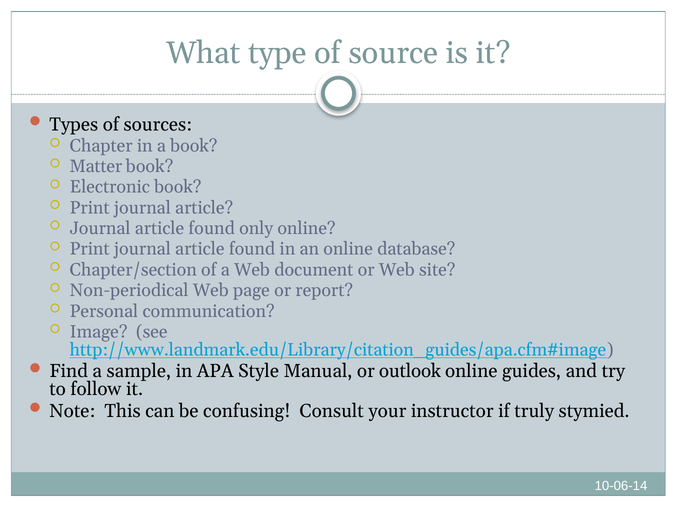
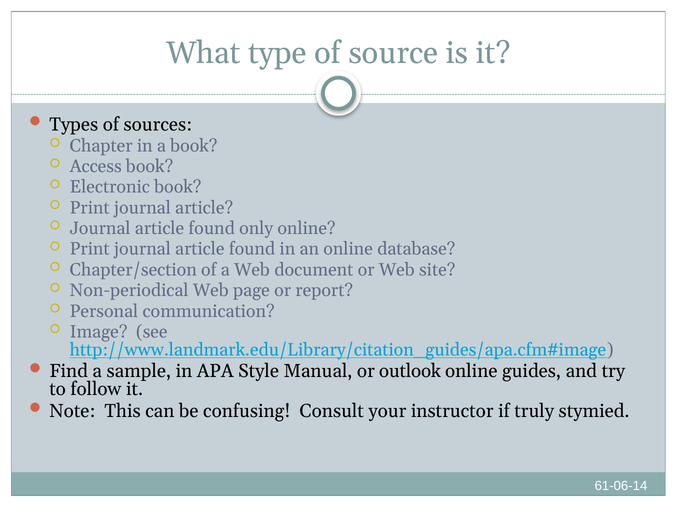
Matter: Matter -> Access
10-06-14: 10-06-14 -> 61-06-14
